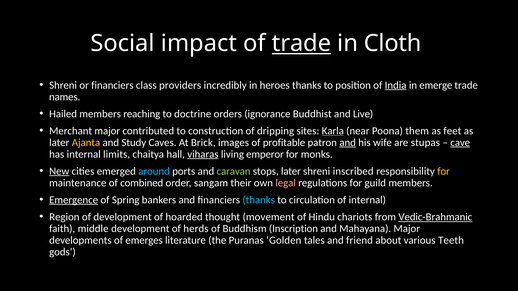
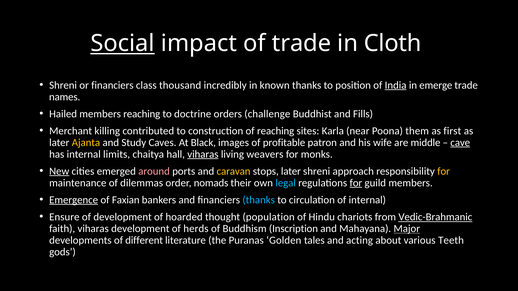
Social underline: none -> present
trade at (302, 44) underline: present -> none
providers: providers -> thousand
heroes: heroes -> known
ignorance: ignorance -> challenge
Live: Live -> Fills
Merchant major: major -> killing
of dripping: dripping -> reaching
Karla underline: present -> none
feet: feet -> first
Brick: Brick -> Black
and at (348, 143) underline: present -> none
stupas: stupas -> middle
emperor: emperor -> weavers
around colour: light blue -> pink
caravan colour: light green -> yellow
inscribed: inscribed -> approach
combined: combined -> dilemmas
sangam: sangam -> nomads
legal colour: pink -> light blue
for at (356, 183) underline: none -> present
Spring: Spring -> Faxian
Region: Region -> Ensure
movement: movement -> population
faith middle: middle -> viharas
Major at (407, 229) underline: none -> present
emerges: emerges -> different
friend: friend -> acting
